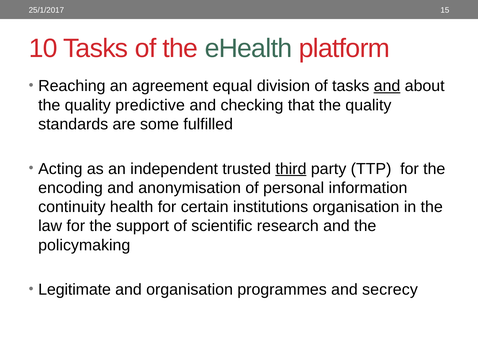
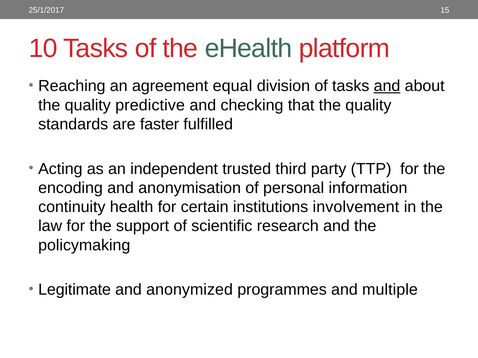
some: some -> faster
third underline: present -> none
institutions organisation: organisation -> involvement
and organisation: organisation -> anonymized
secrecy: secrecy -> multiple
